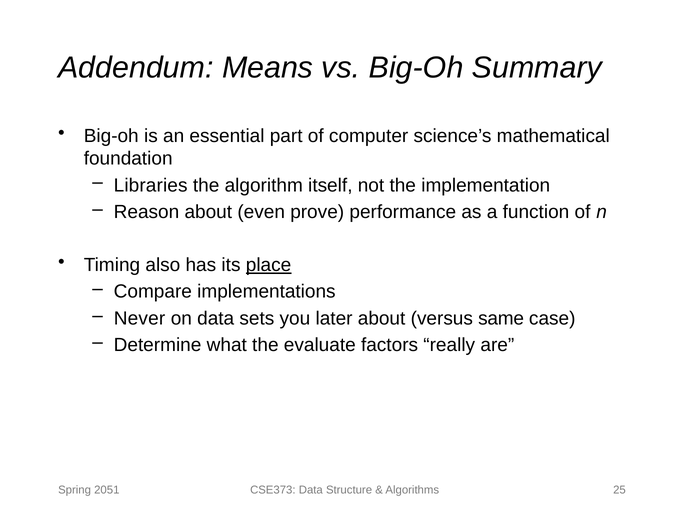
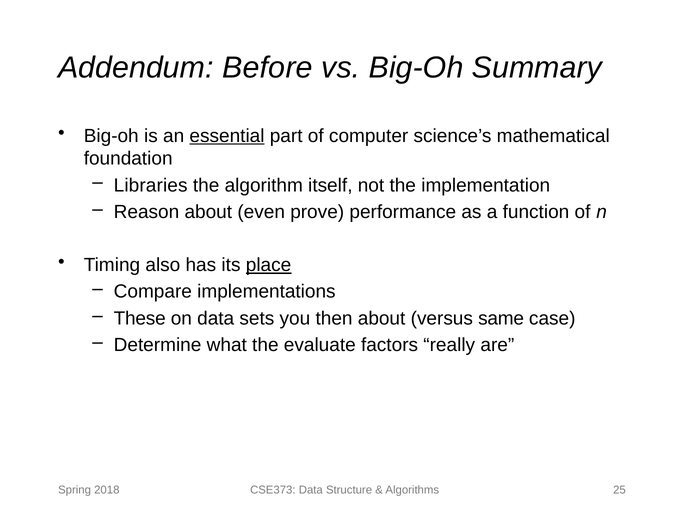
Means: Means -> Before
essential underline: none -> present
Never: Never -> These
later: later -> then
2051: 2051 -> 2018
